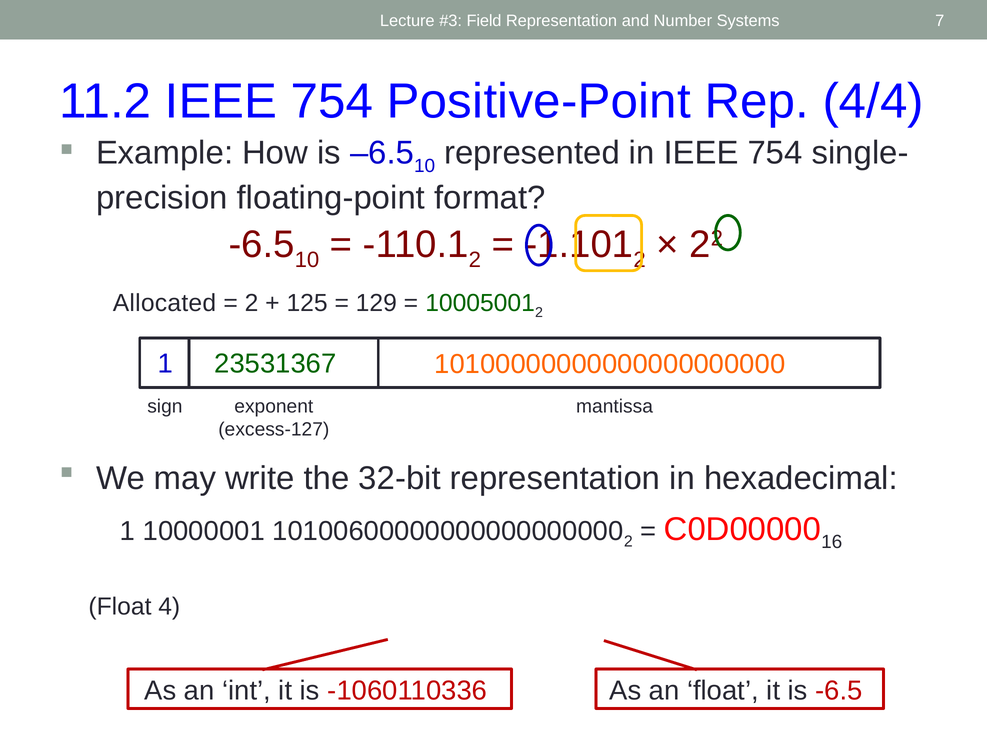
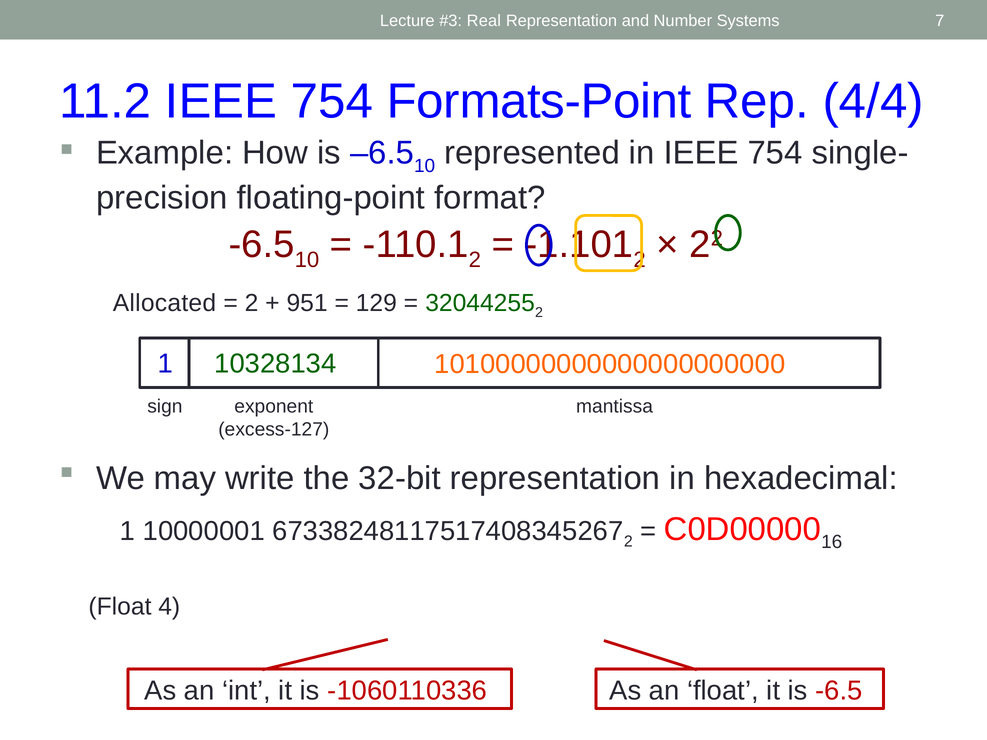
Field: Field -> Real
Positive-Point: Positive-Point -> Formats-Point
125: 125 -> 951
10005001: 10005001 -> 32044255
23531367: 23531367 -> 10328134
10100600000000000000000: 10100600000000000000000 -> 67338248117517408345267
